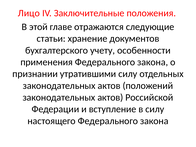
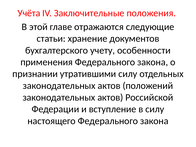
Лицо: Лицо -> Учёта
